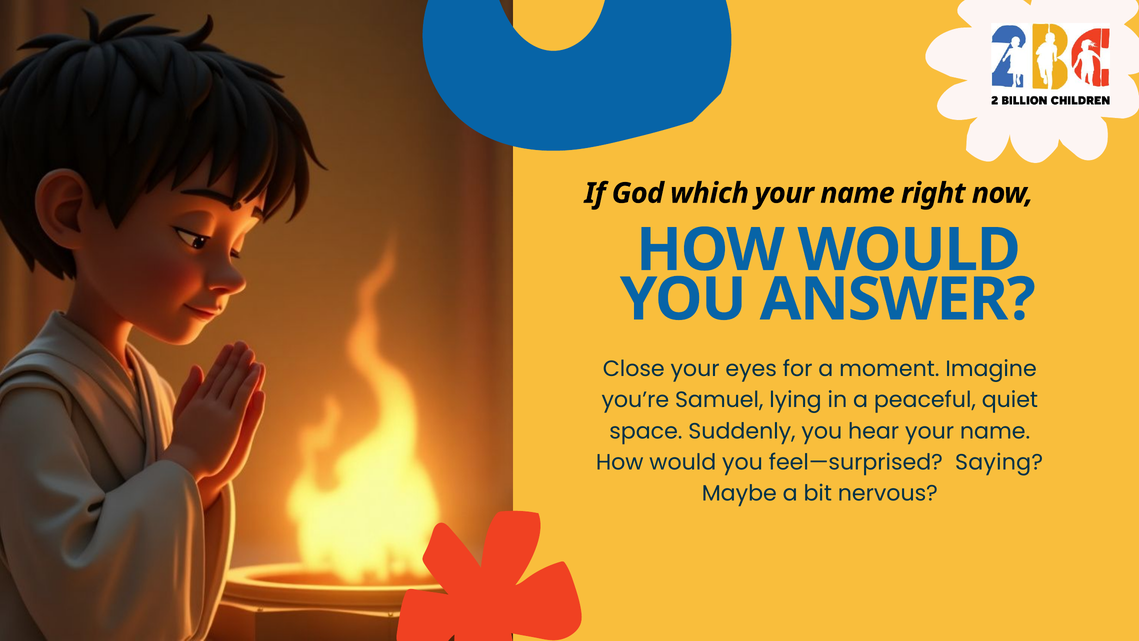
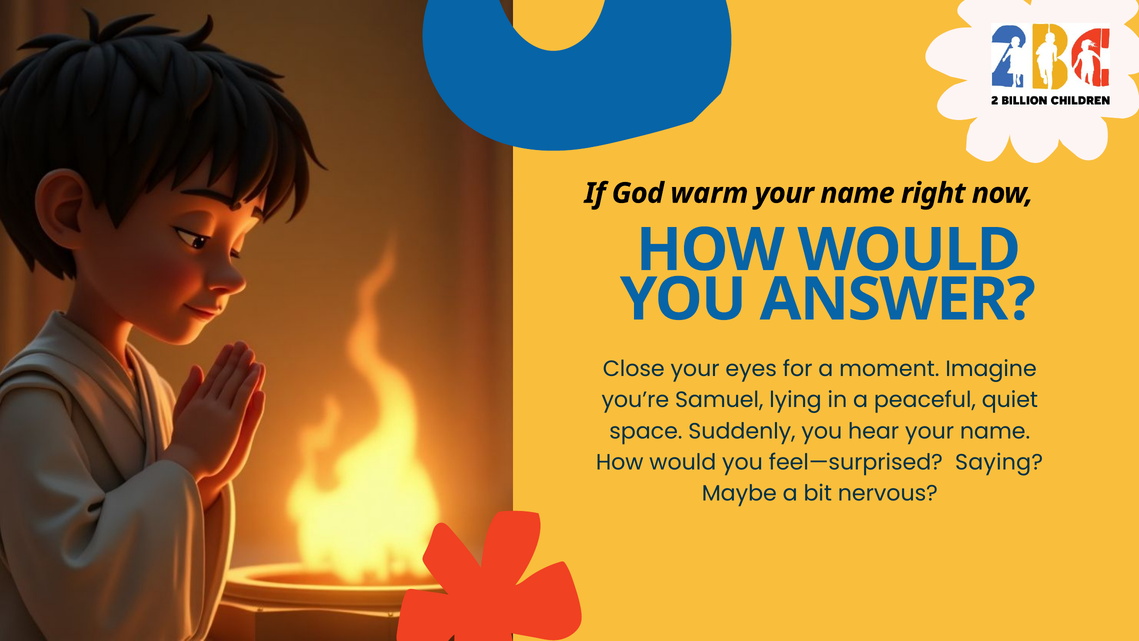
which: which -> warm
